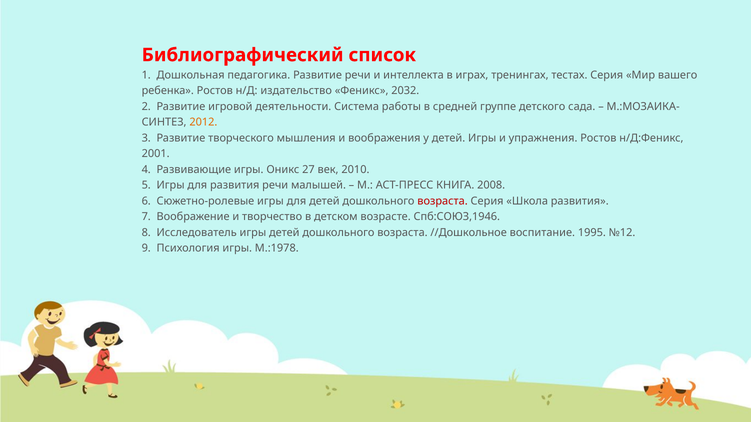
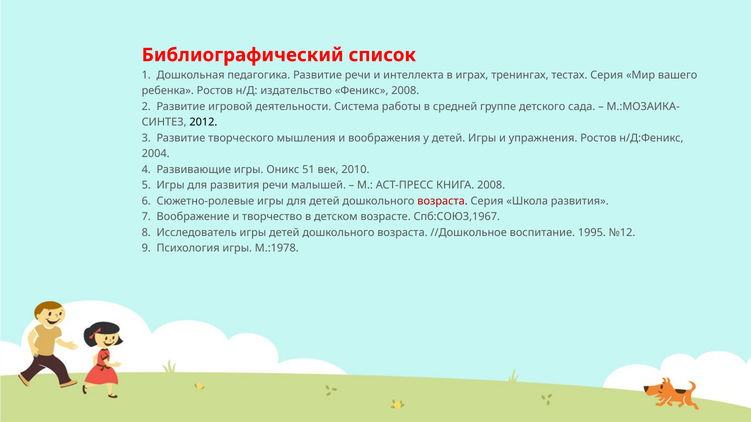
Феникс 2032: 2032 -> 2008
2012 colour: orange -> black
2001: 2001 -> 2004
27: 27 -> 51
Спб:СОЮЗ,1946: Спб:СОЮЗ,1946 -> Спб:СОЮЗ,1967
